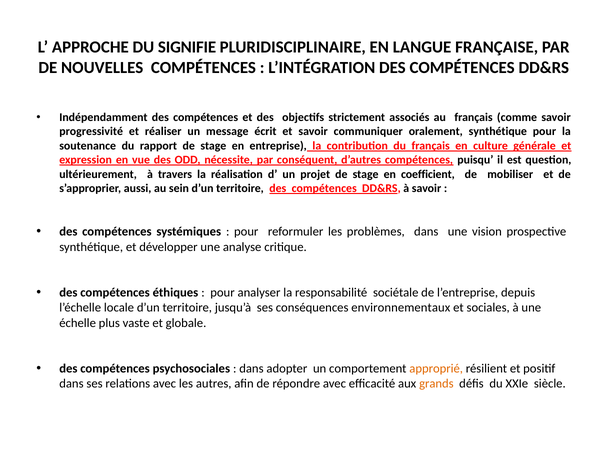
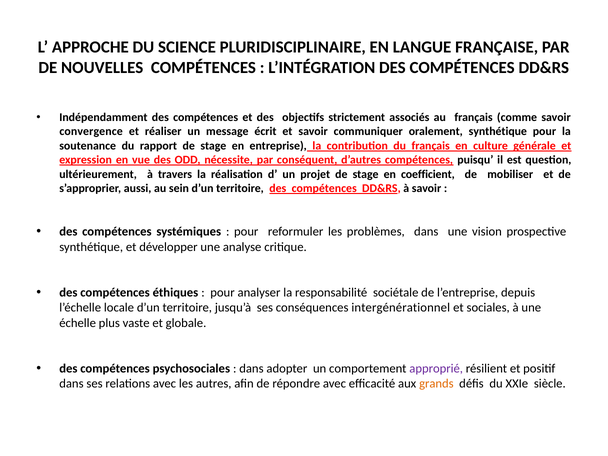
SIGNIFIE: SIGNIFIE -> SCIENCE
progressivité: progressivité -> convergence
environnementaux: environnementaux -> intergénérationnel
approprié colour: orange -> purple
